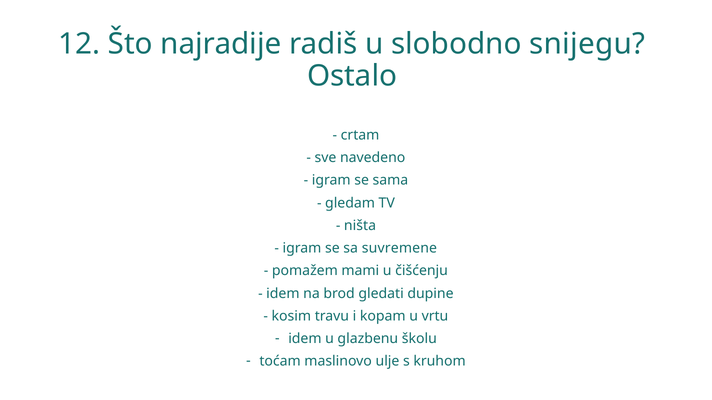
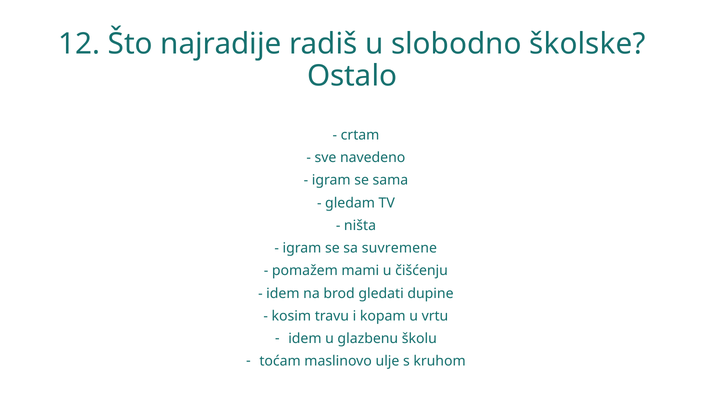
snijegu: snijegu -> školske
